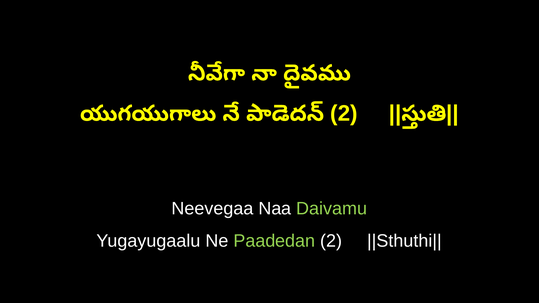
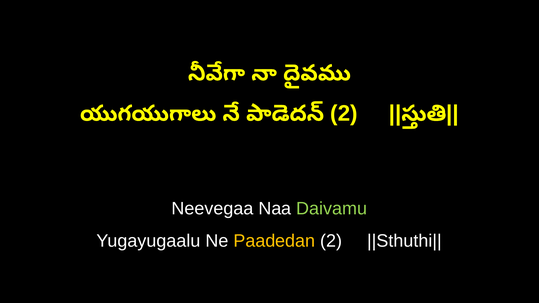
Paadedan colour: light green -> yellow
